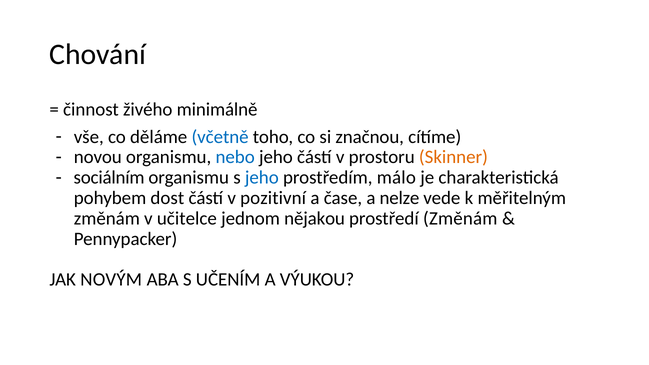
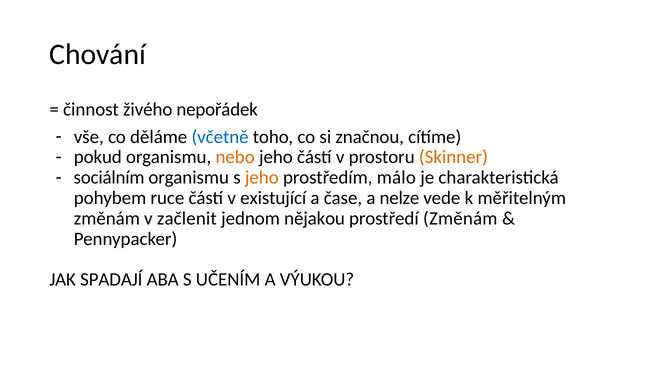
minimálně: minimálně -> nepořádek
novou: novou -> pokud
nebo colour: blue -> orange
jeho at (262, 178) colour: blue -> orange
dost: dost -> ruce
pozitivní: pozitivní -> existující
učitelce: učitelce -> začlenit
NOVÝM: NOVÝM -> SPADAJÍ
